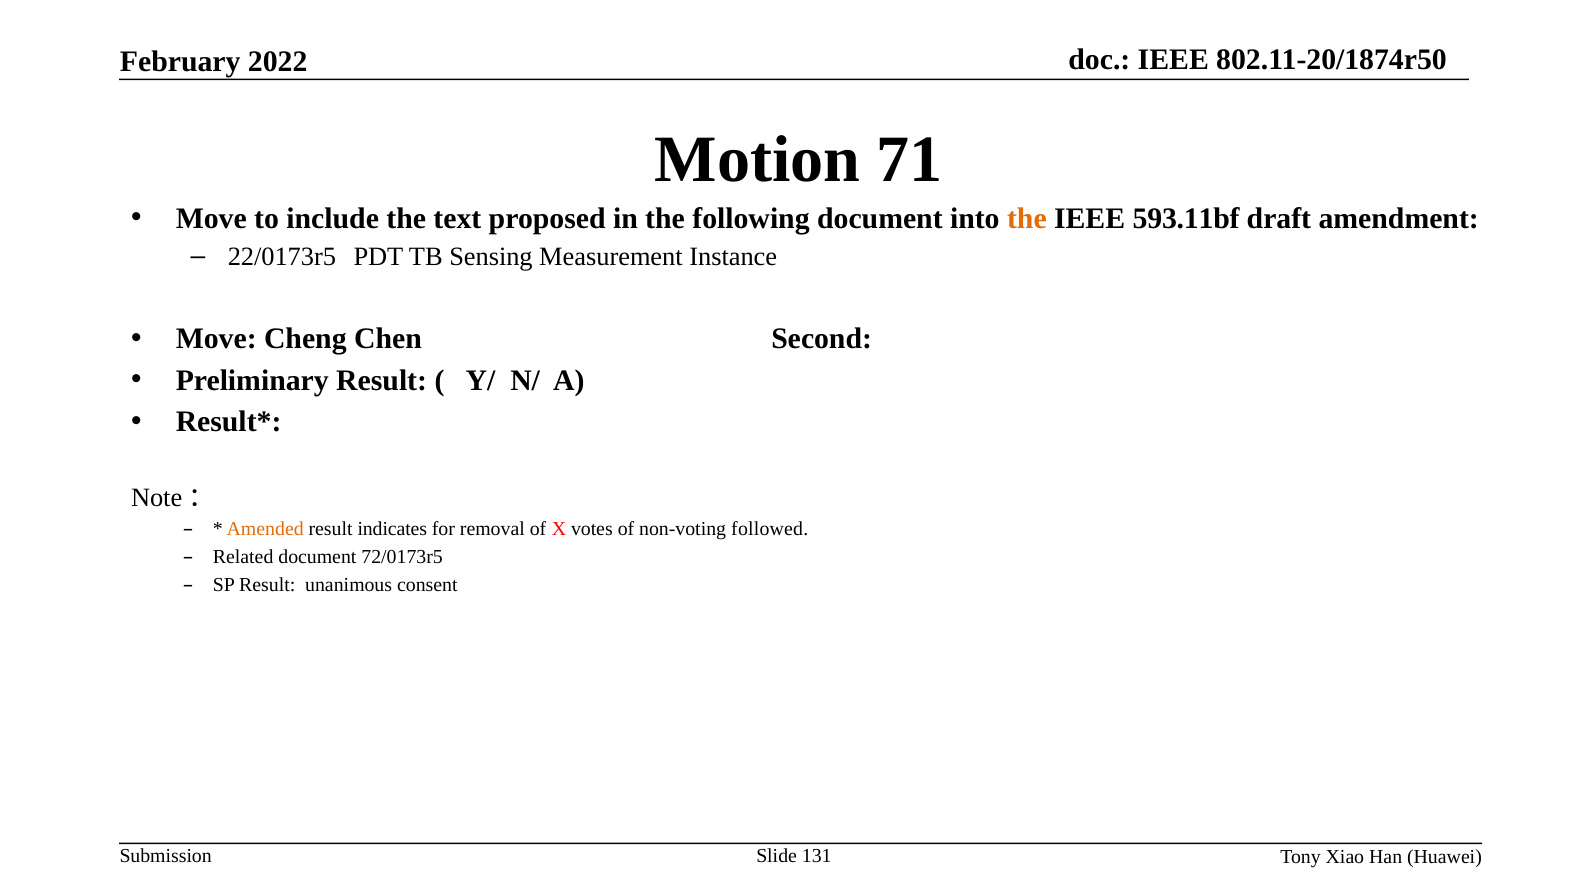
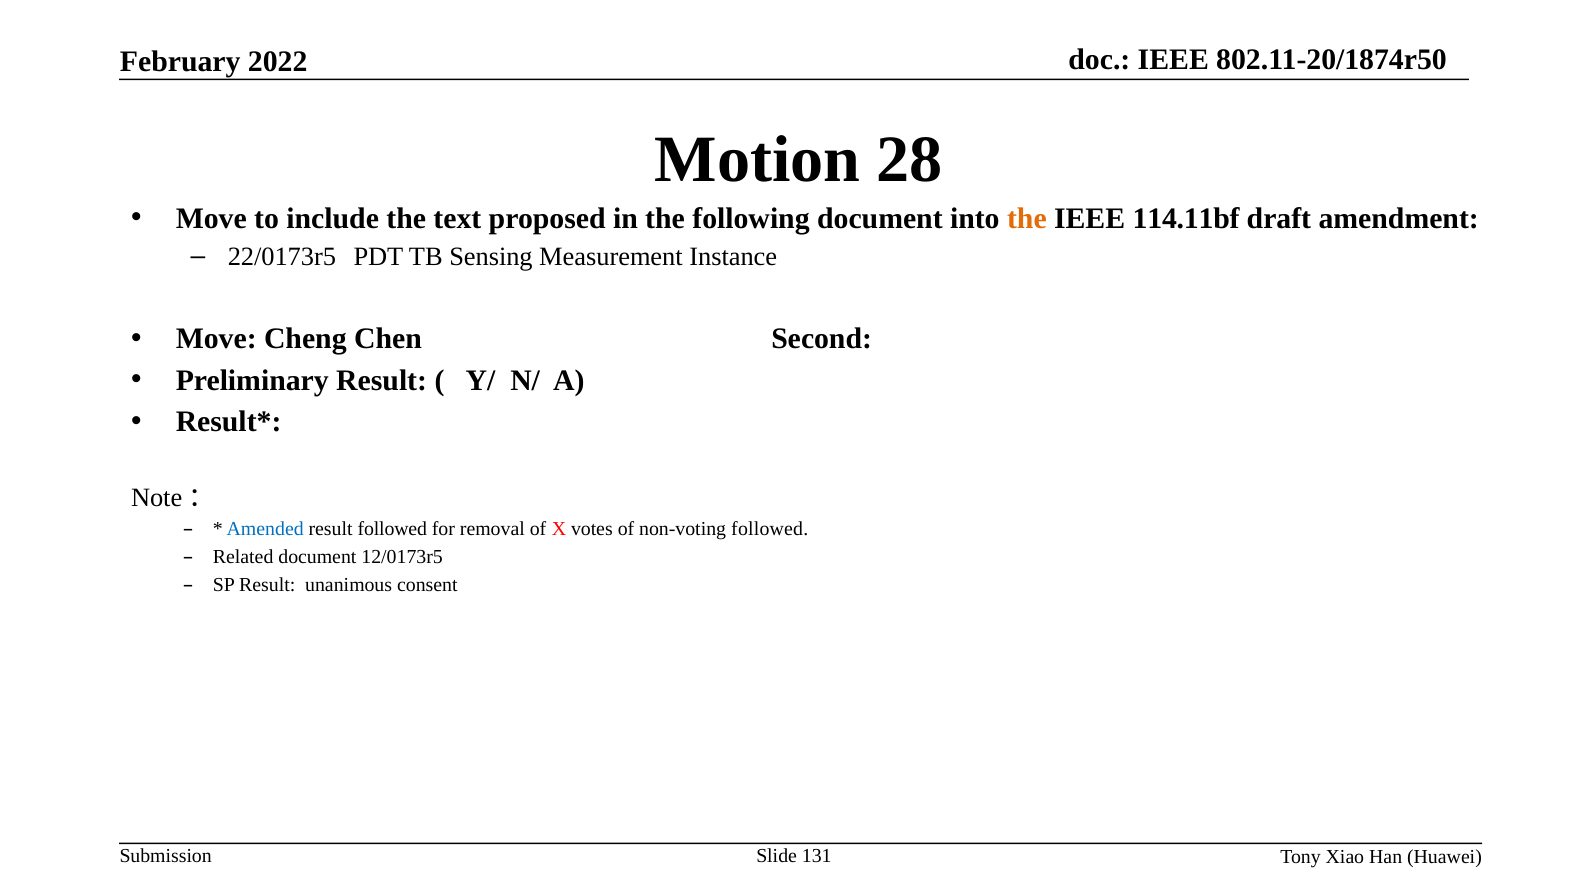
71: 71 -> 28
593.11bf: 593.11bf -> 114.11bf
Amended colour: orange -> blue
result indicates: indicates -> followed
72/0173r5: 72/0173r5 -> 12/0173r5
